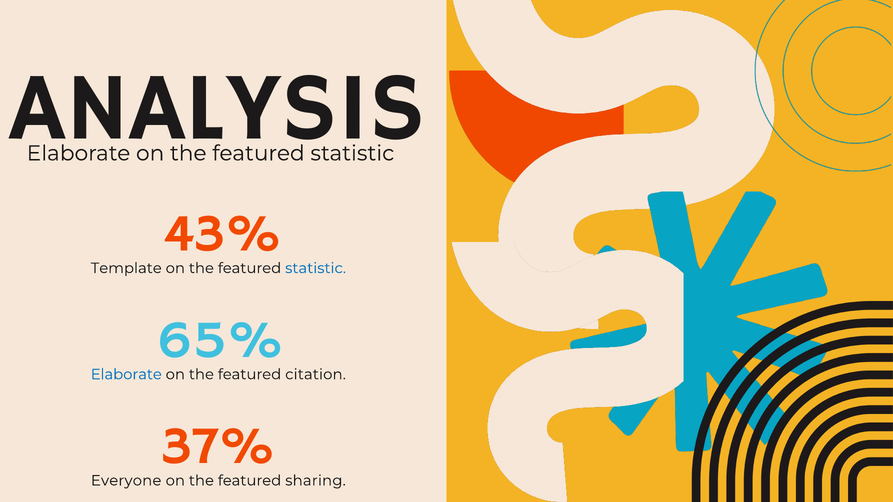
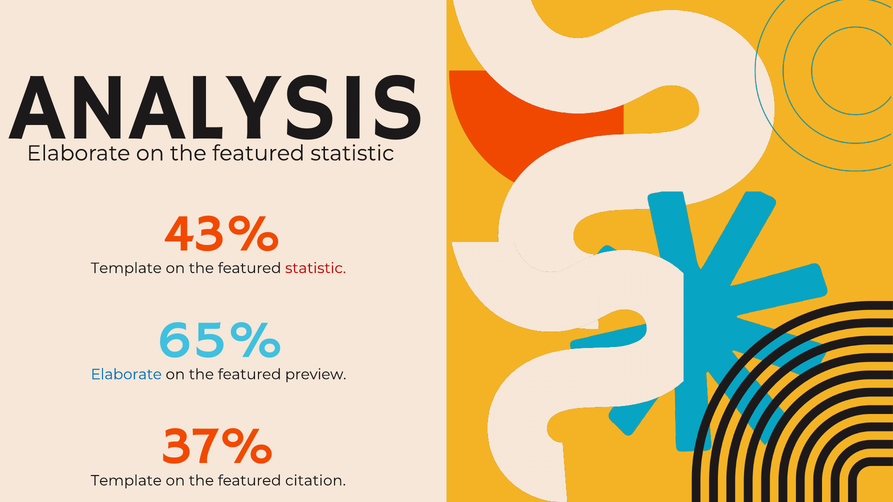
statistic at (316, 268) colour: blue -> red
citation: citation -> preview
Everyone at (126, 481): Everyone -> Template
sharing: sharing -> citation
